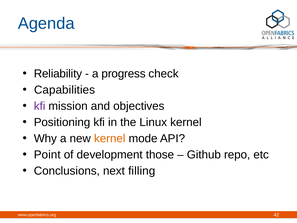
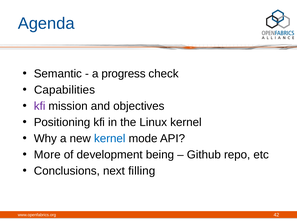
Reliability: Reliability -> Semantic
kernel at (110, 138) colour: orange -> blue
Point: Point -> More
those: those -> being
